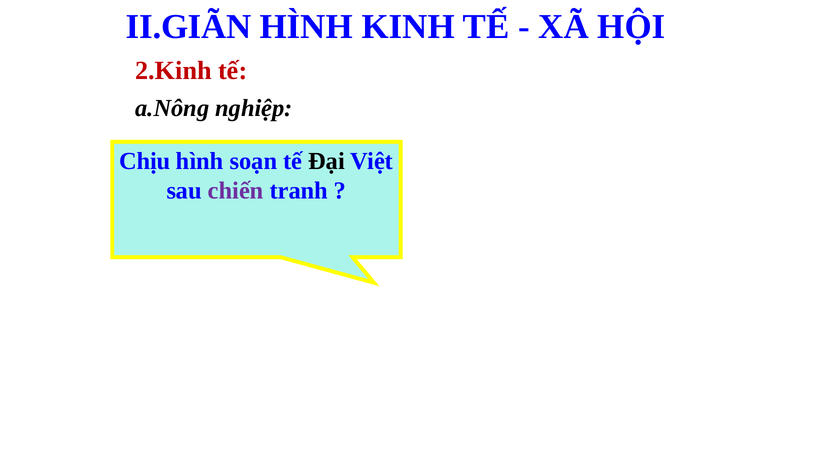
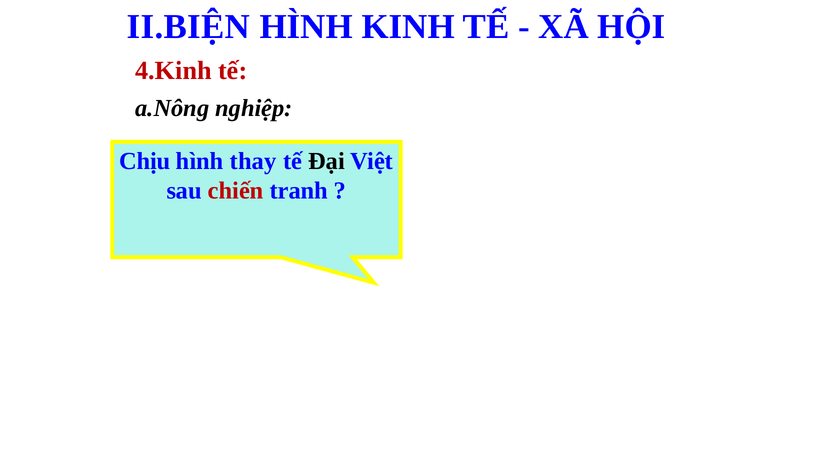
II.GIÃN: II.GIÃN -> II.BIỆN
2.Kinh: 2.Kinh -> 4.Kinh
soạn: soạn -> thay
chiến colour: purple -> red
